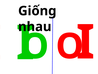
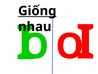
Giống underline: none -> present
